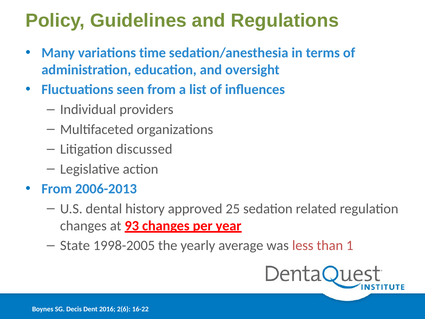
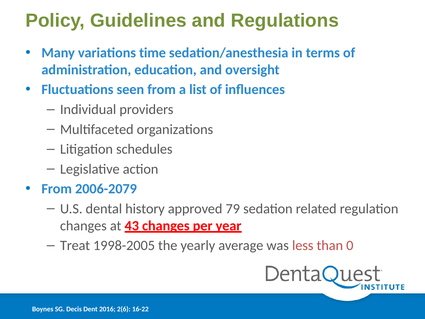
discussed: discussed -> schedules
2006-2013: 2006-2013 -> 2006-2079
25: 25 -> 79
93: 93 -> 43
State: State -> Treat
1: 1 -> 0
